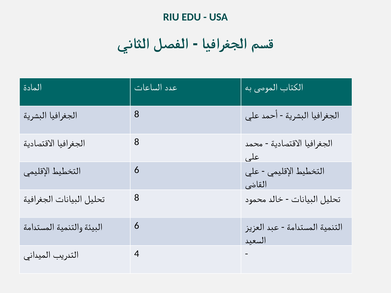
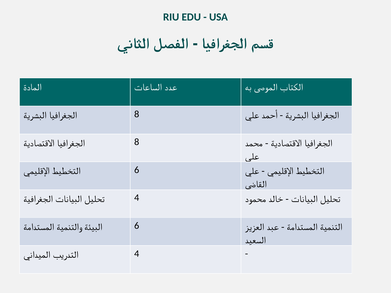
8 at (137, 198): 8 -> 4
